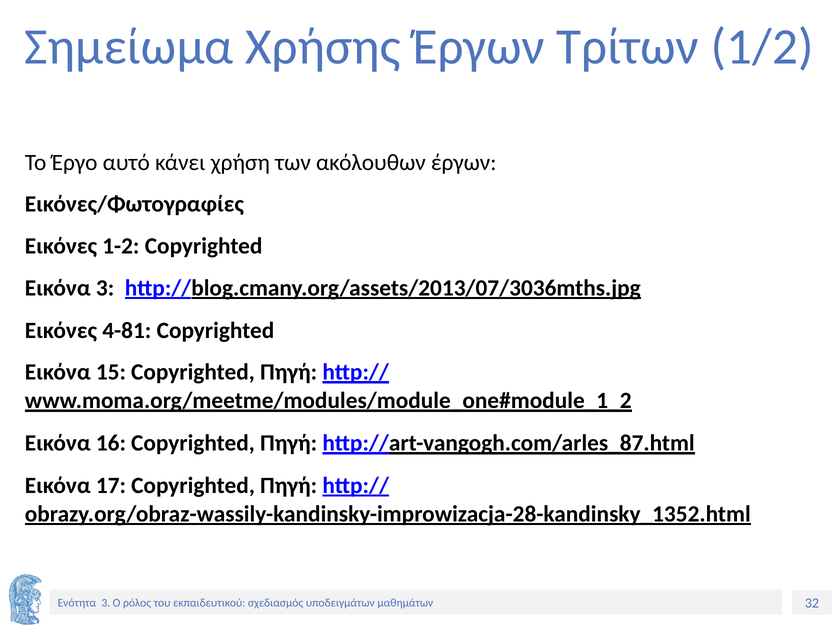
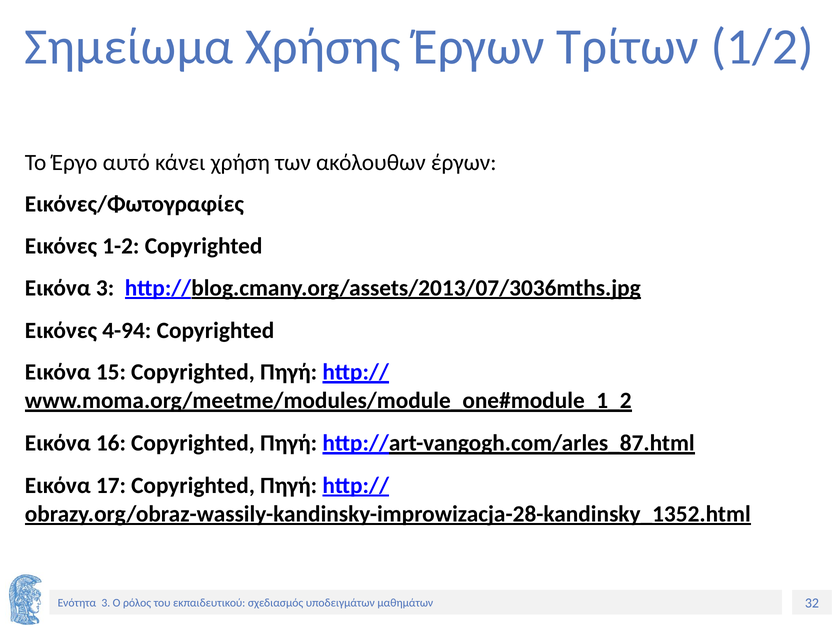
4-81: 4-81 -> 4-94
